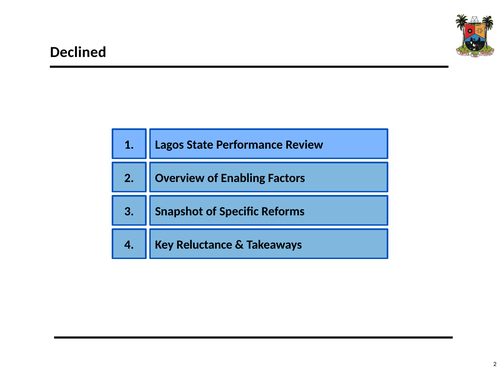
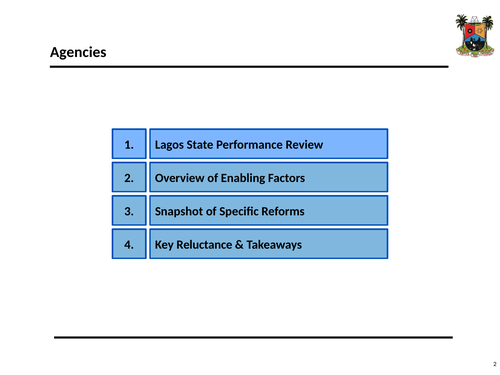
Declined: Declined -> Agencies
